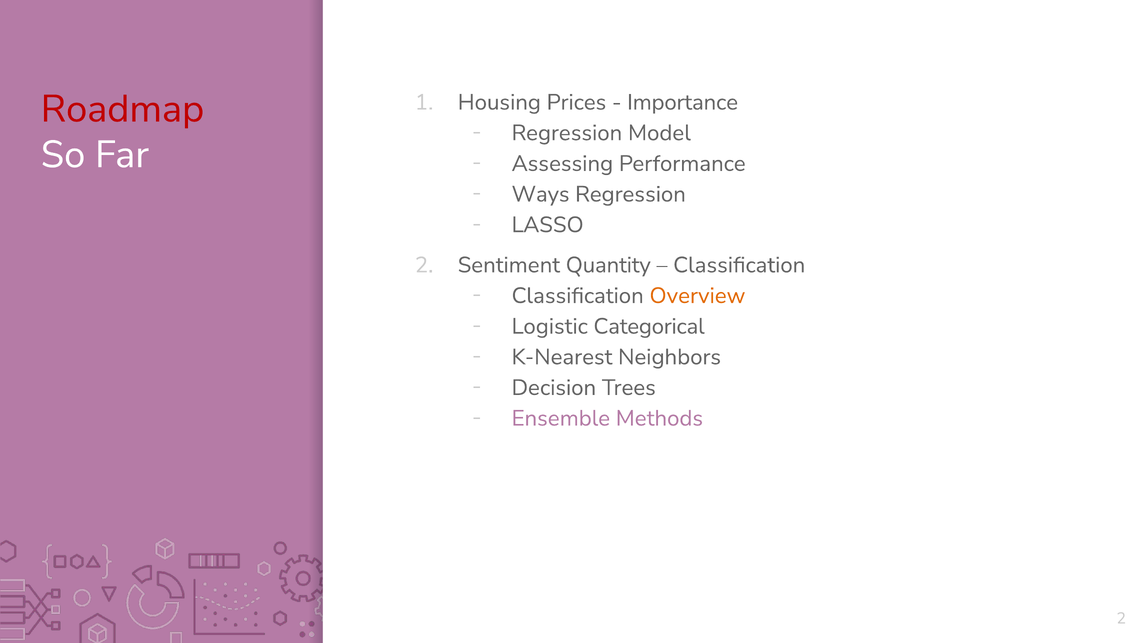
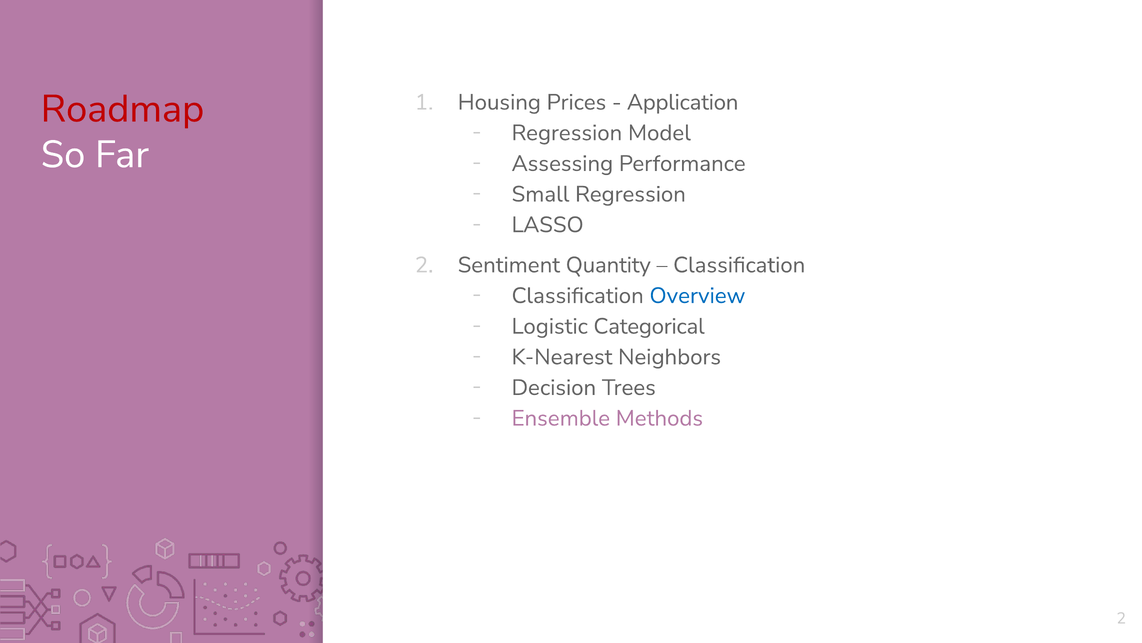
Importance: Importance -> Application
Ways: Ways -> Small
Overview colour: orange -> blue
